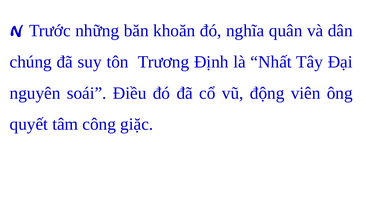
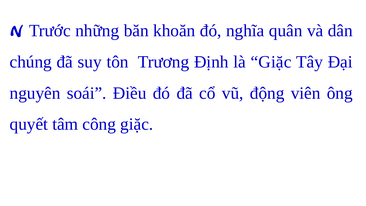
là Nhất: Nhất -> Giặc
